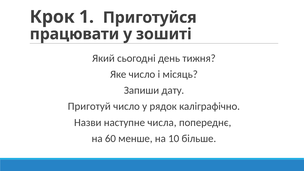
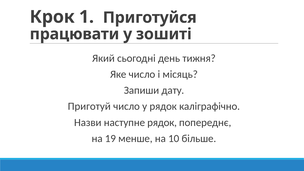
наступне числа: числа -> рядок
60: 60 -> 19
